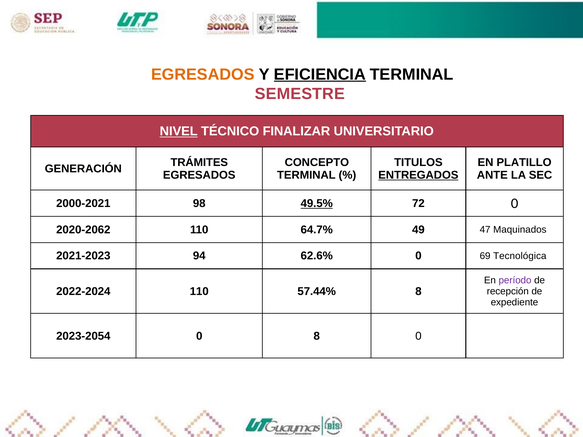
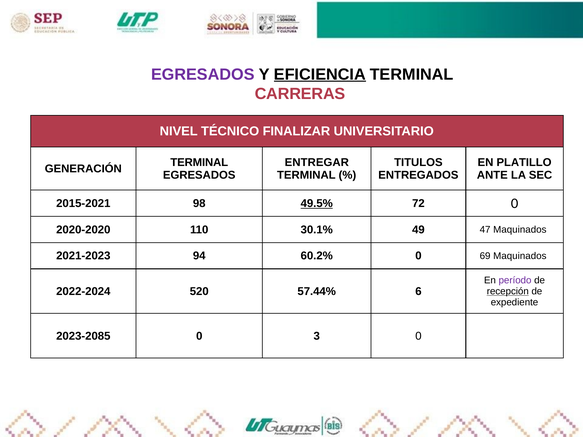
EGRESADOS at (203, 74) colour: orange -> purple
SEMESTRE: SEMESTRE -> CARRERAS
NIVEL underline: present -> none
TRÁMITES at (199, 163): TRÁMITES -> TERMINAL
CONCEPTO: CONCEPTO -> ENTREGAR
ENTREGADOS underline: present -> none
2000-2021: 2000-2021 -> 2015-2021
2020-2062: 2020-2062 -> 2020-2020
64.7%: 64.7% -> 30.1%
62.6%: 62.6% -> 60.2%
69 Tecnológica: Tecnológica -> Maquinados
2022-2024 110: 110 -> 520
57.44% 8: 8 -> 6
recepción underline: none -> present
2023-2054: 2023-2054 -> 2023-2085
0 8: 8 -> 3
